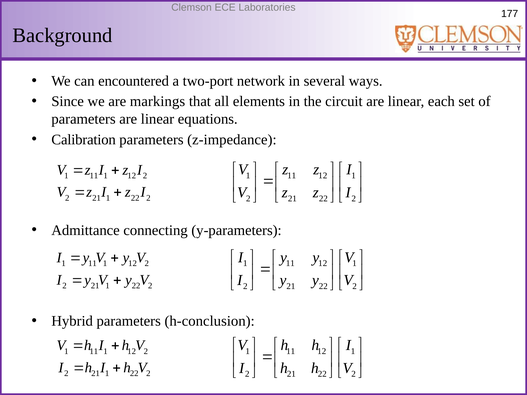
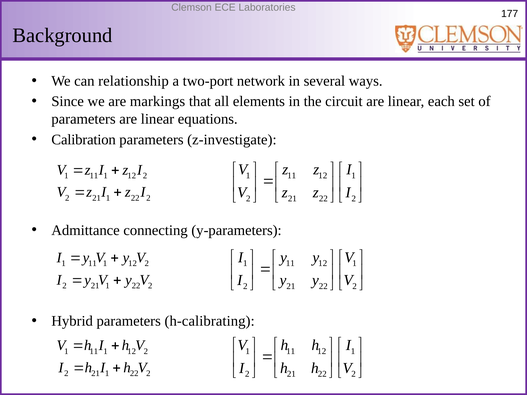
encountered: encountered -> relationship
z-impedance: z-impedance -> z-investigate
h-conclusion: h-conclusion -> h-calibrating
